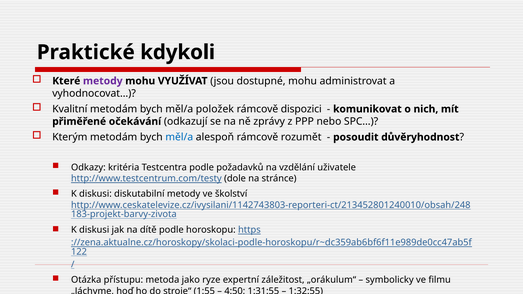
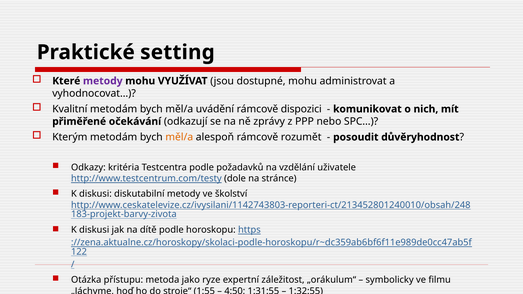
kdykoli: kdykoli -> setting
položek: položek -> uvádění
měl/a at (179, 137) colour: blue -> orange
